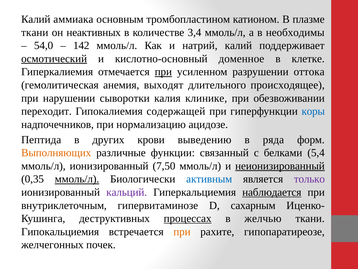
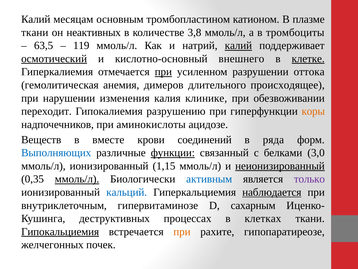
аммиака: аммиака -> месяцам
3,4: 3,4 -> 3,8
необходимы: необходимы -> тромбоциты
54,0: 54,0 -> 63,5
142: 142 -> 119
калий at (238, 46) underline: none -> present
доменное: доменное -> внешнего
клетке underline: none -> present
выходят: выходят -> димеров
сыворотки: сыворотки -> изменения
содержащей: содержащей -> разрушению
коры colour: blue -> orange
нормализацию: нормализацию -> аминокислоты
Пептида: Пептида -> Веществ
других: других -> вместе
выведению: выведению -> соединений
Выполняющих colour: orange -> blue
функции underline: none -> present
5,4: 5,4 -> 3,0
7,50: 7,50 -> 1,15
кальций colour: purple -> blue
процессах underline: present -> none
желчью: желчью -> клетках
Гипокальциемия underline: none -> present
